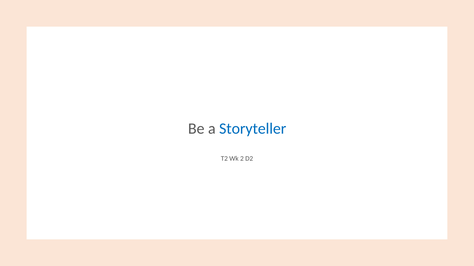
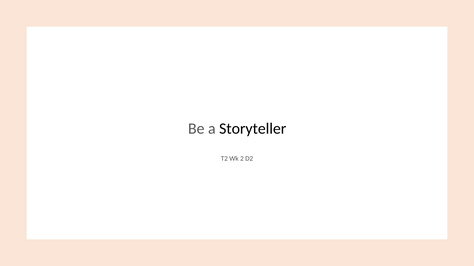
Storyteller colour: blue -> black
